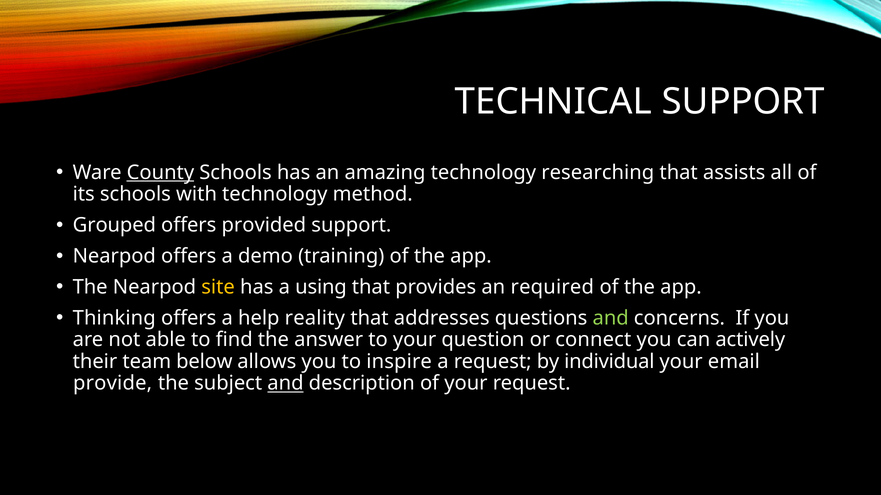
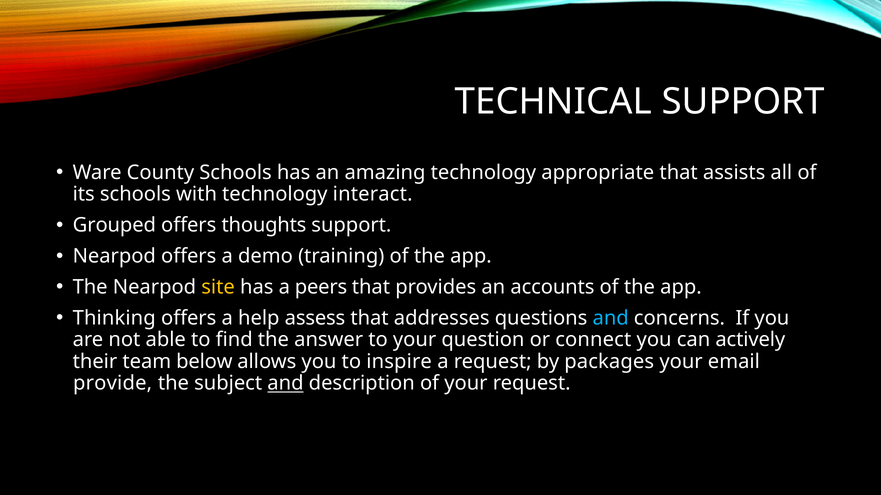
County underline: present -> none
researching: researching -> appropriate
method: method -> interact
provided: provided -> thoughts
using: using -> peers
required: required -> accounts
reality: reality -> assess
and at (611, 318) colour: light green -> light blue
individual: individual -> packages
